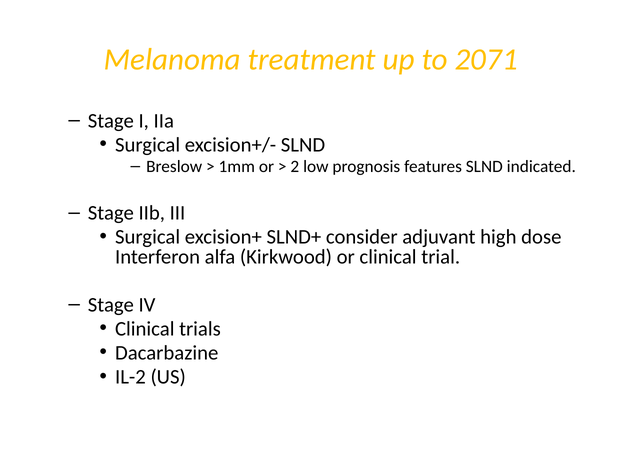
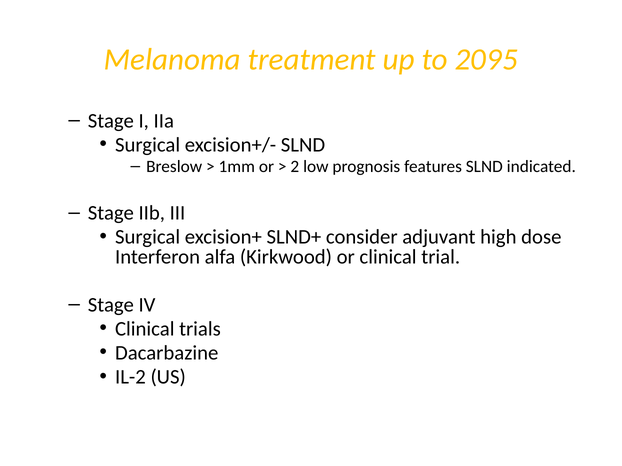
2071: 2071 -> 2095
